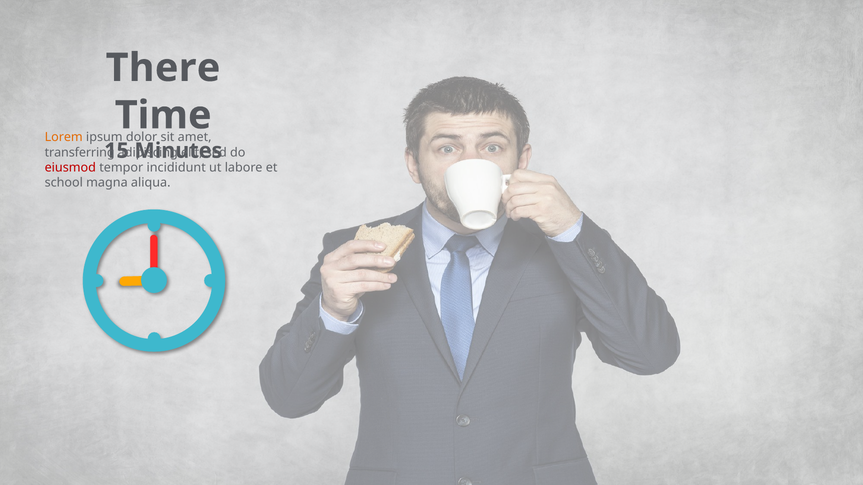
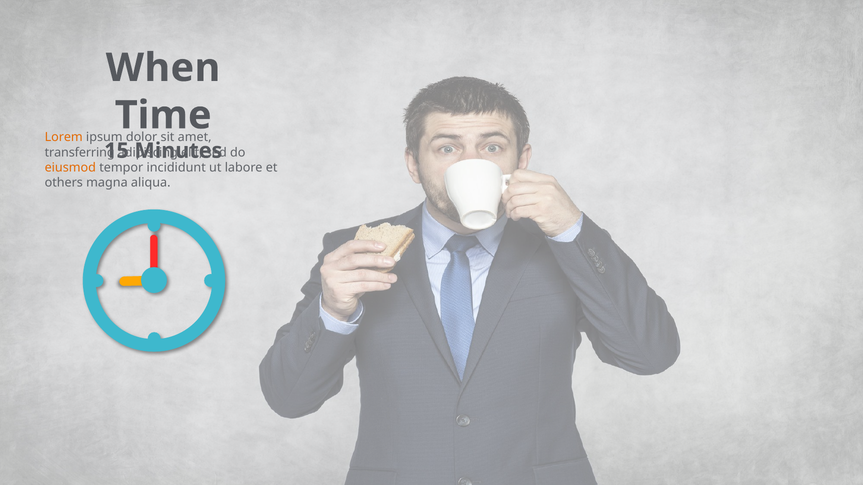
There: There -> When
eiusmod colour: red -> orange
school: school -> others
